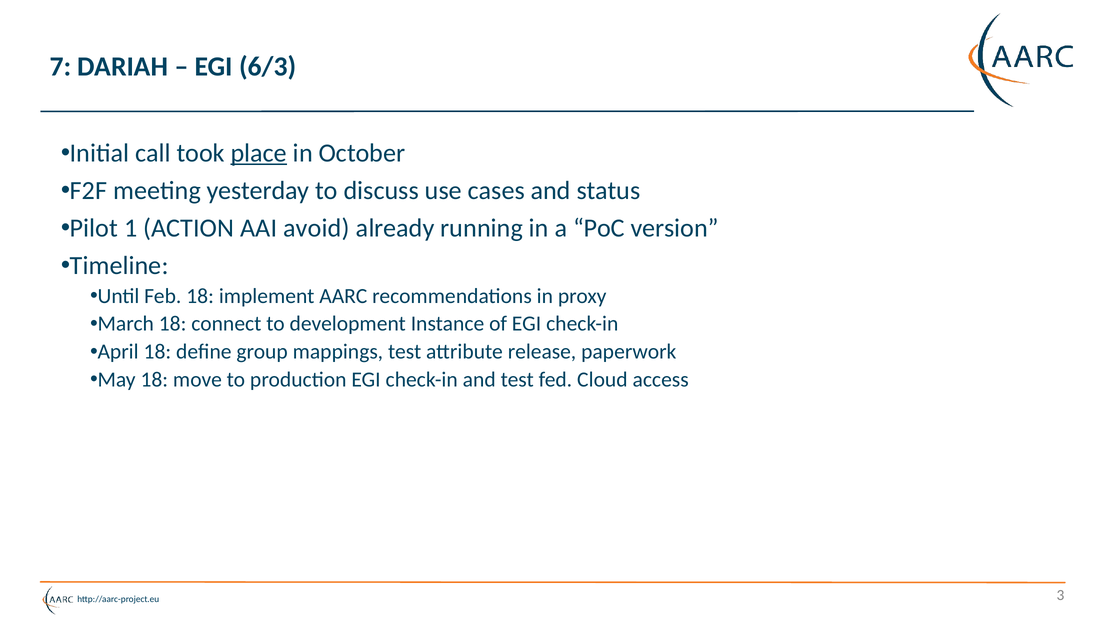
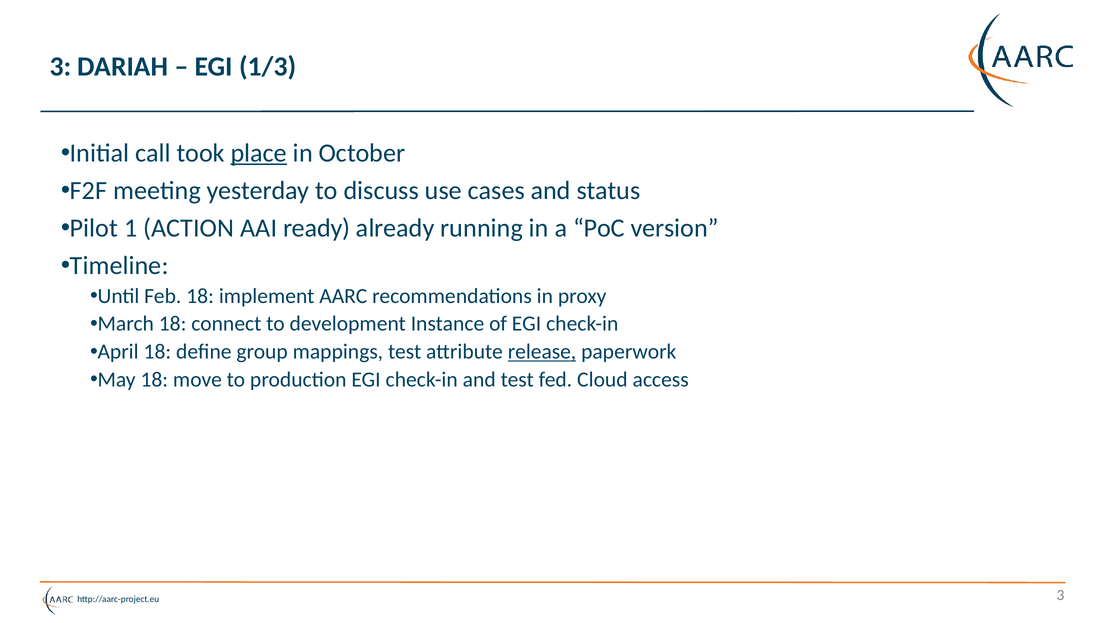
7 at (61, 67): 7 -> 3
6/3: 6/3 -> 1/3
avoid: avoid -> ready
release underline: none -> present
